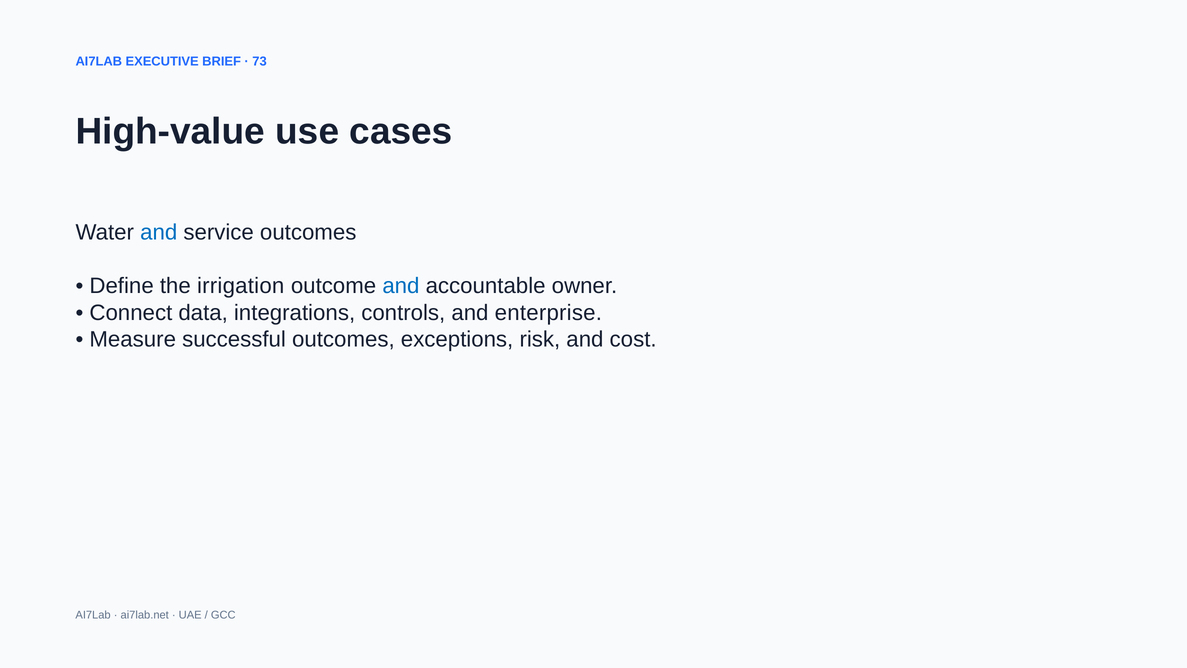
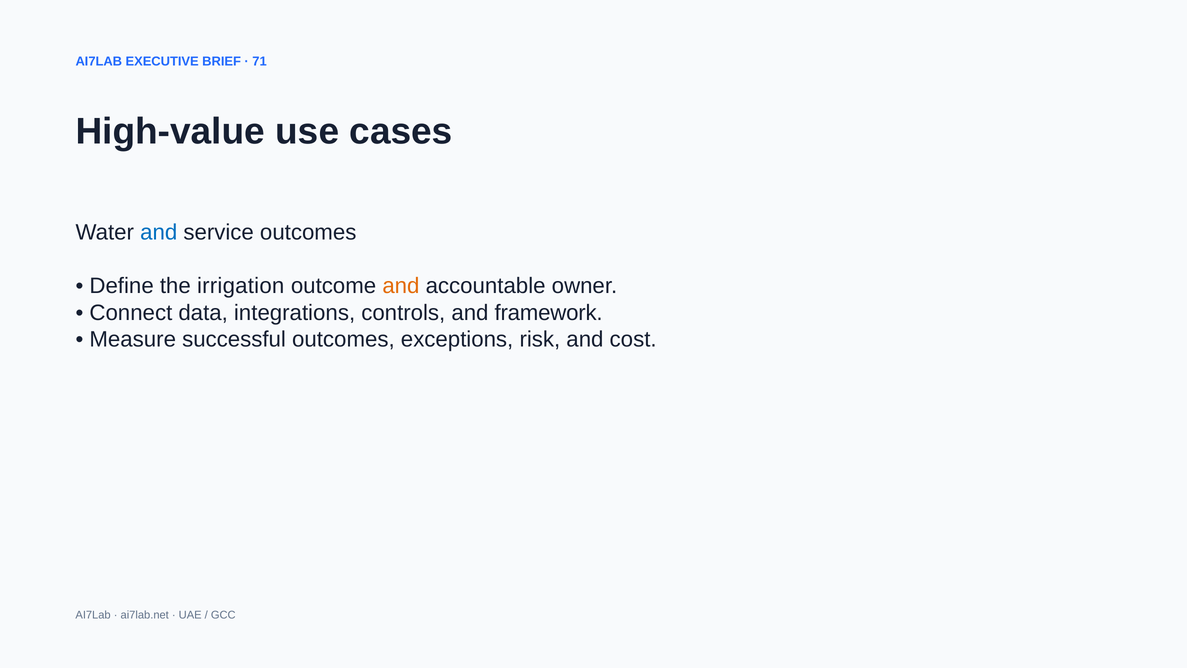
73: 73 -> 71
and at (401, 286) colour: blue -> orange
enterprise: enterprise -> framework
